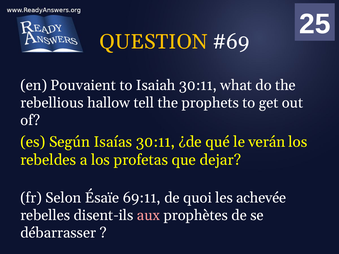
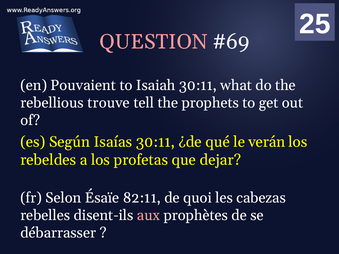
QUESTION colour: yellow -> pink
hallow: hallow -> trouve
69:11: 69:11 -> 82:11
achevée: achevée -> cabezas
